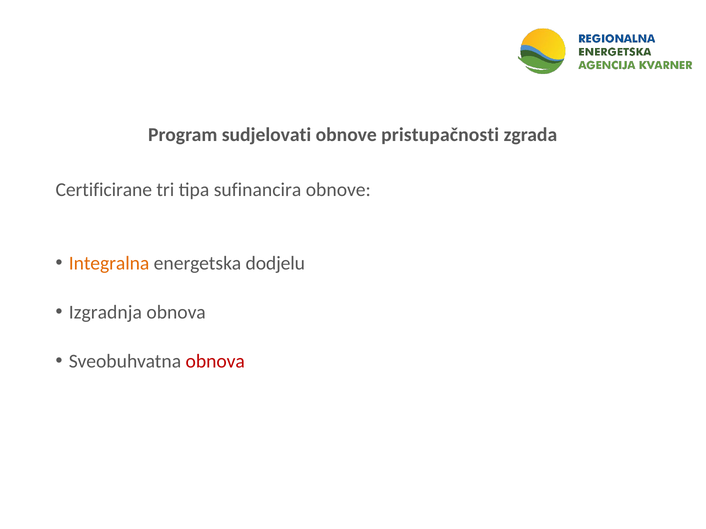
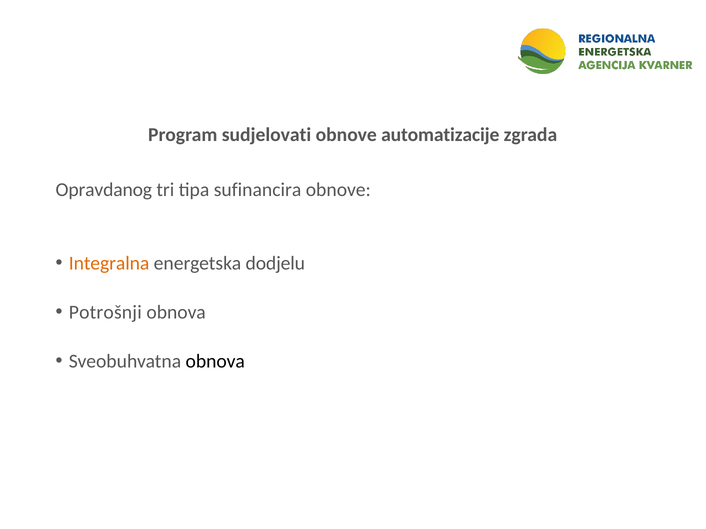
pristupačnosti: pristupačnosti -> automatizacije
Certificirane: Certificirane -> Opravdanog
Izgradnja: Izgradnja -> Potrošnji
obnova at (215, 362) colour: red -> black
